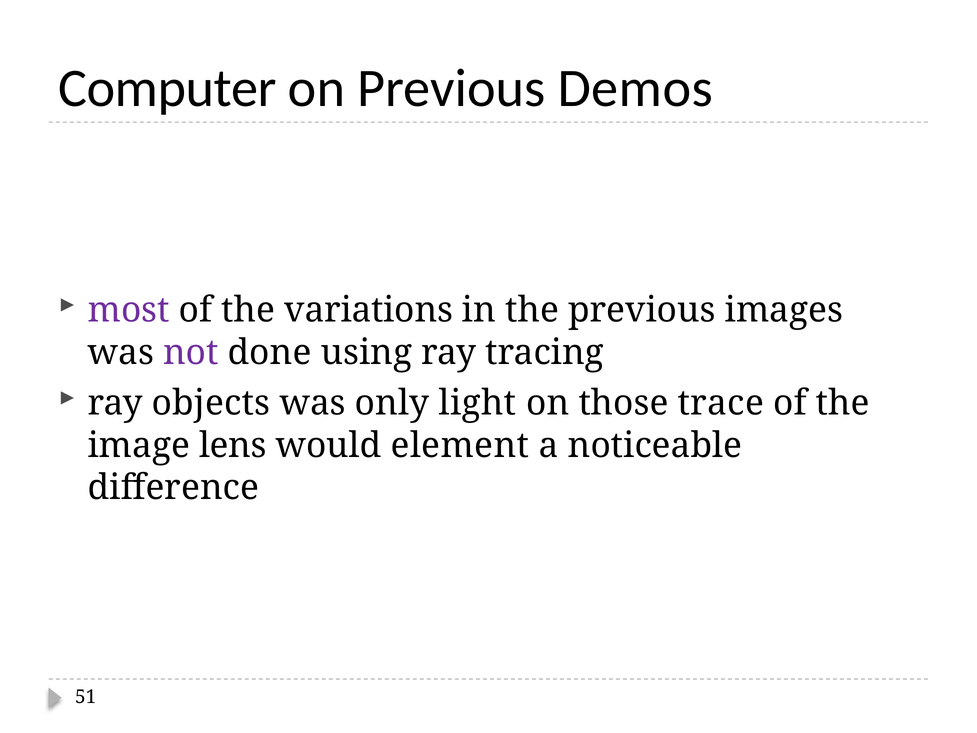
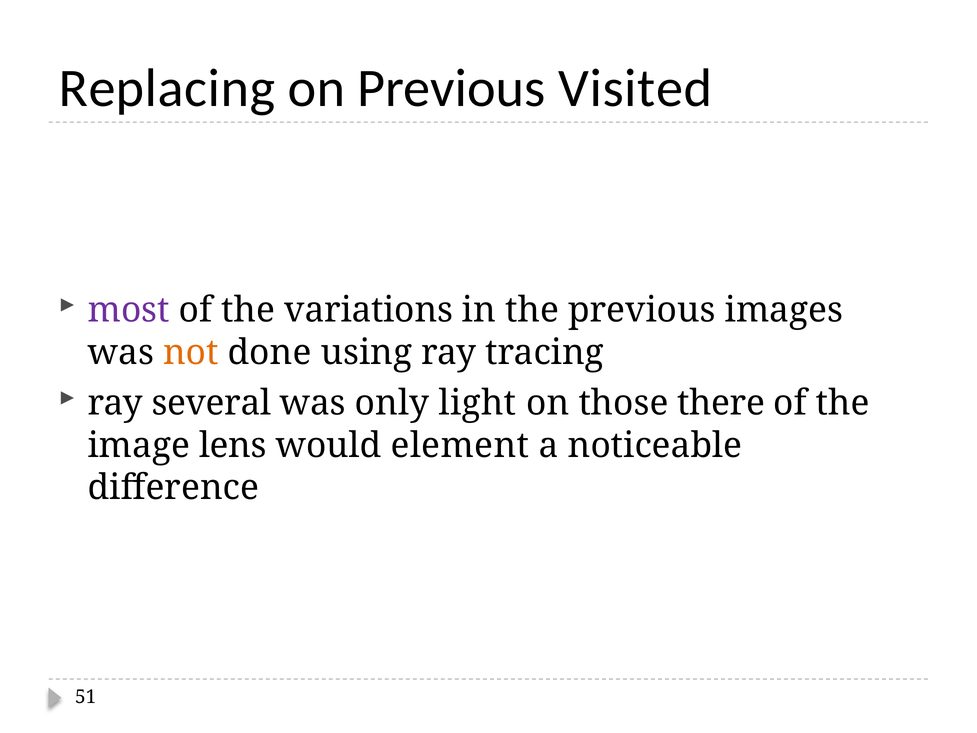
Computer: Computer -> Replacing
Demos: Demos -> Visited
not colour: purple -> orange
objects: objects -> several
trace: trace -> there
